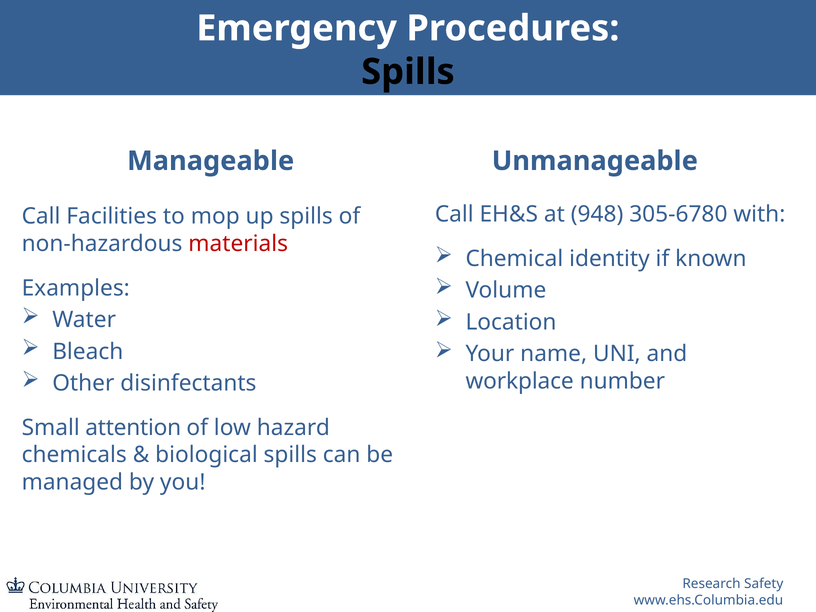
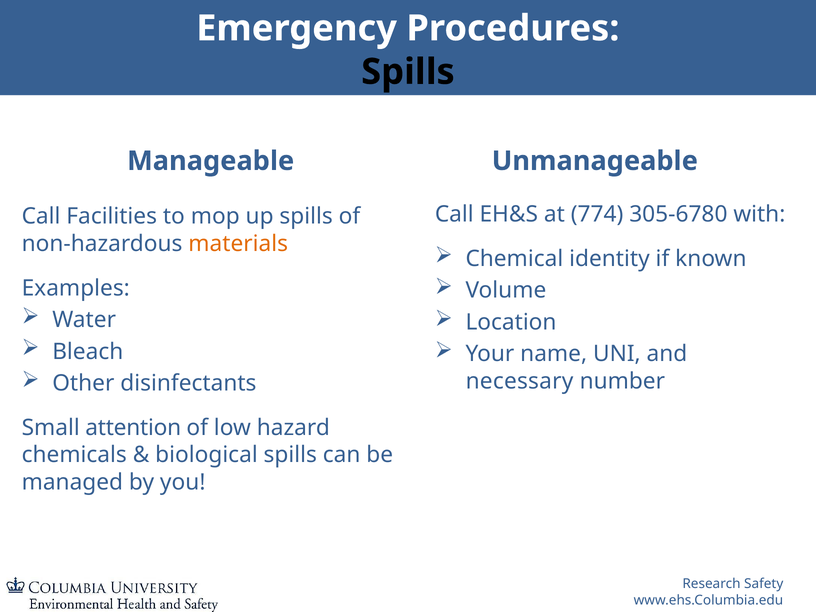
948: 948 -> 774
materials colour: red -> orange
workplace: workplace -> necessary
